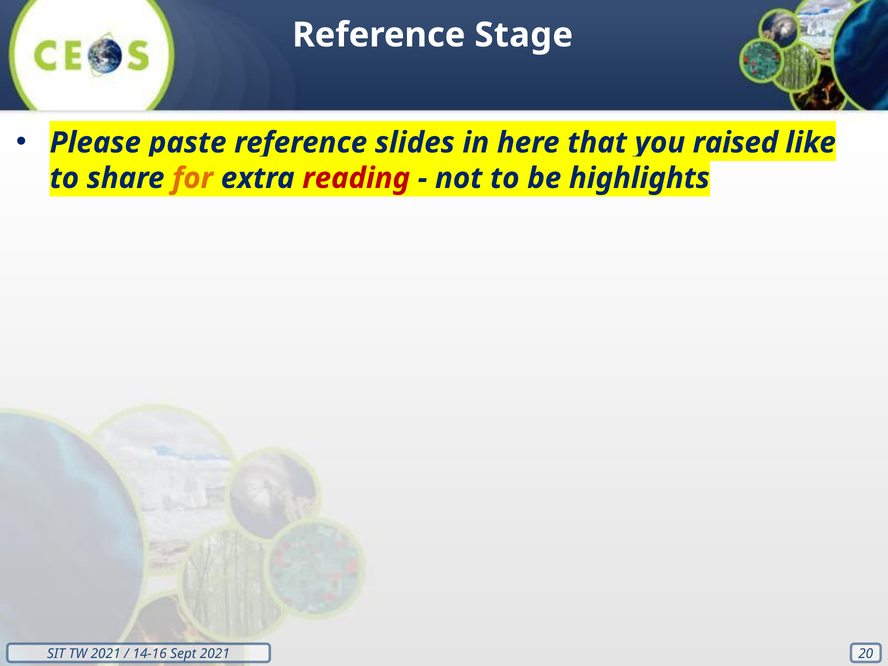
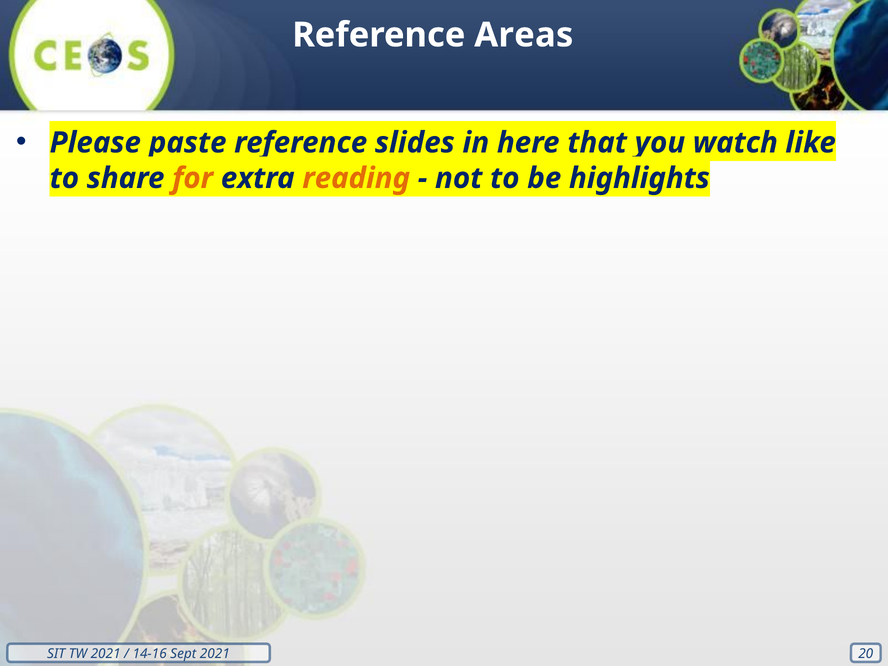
Stage: Stage -> Areas
raised: raised -> watch
reading colour: red -> orange
